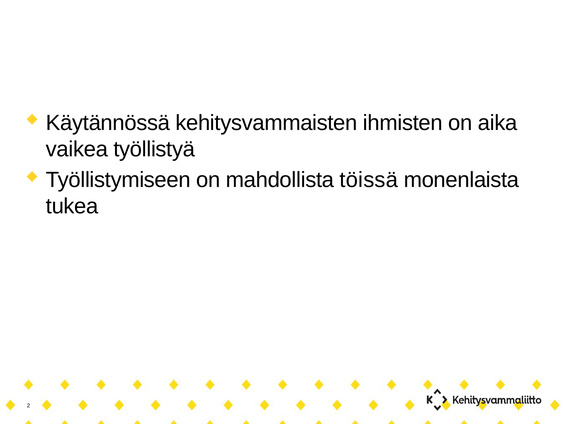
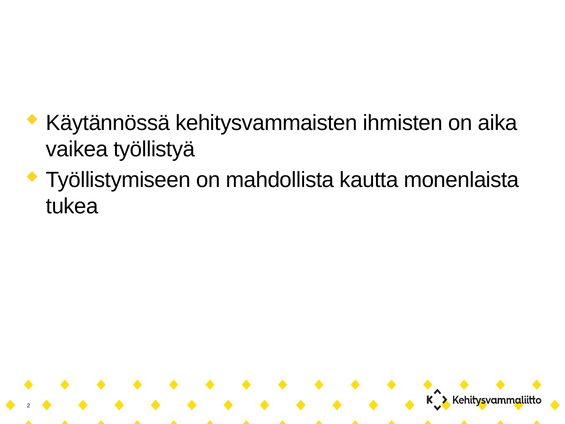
töissä: töissä -> kautta
